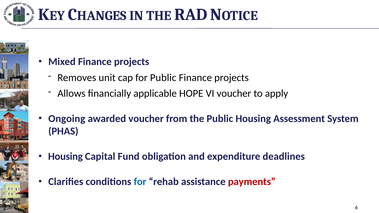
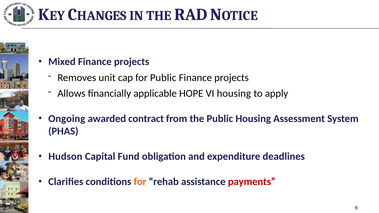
VI voucher: voucher -> housing
awarded voucher: voucher -> contract
Housing at (65, 157): Housing -> Hudson
for at (140, 182) colour: blue -> orange
